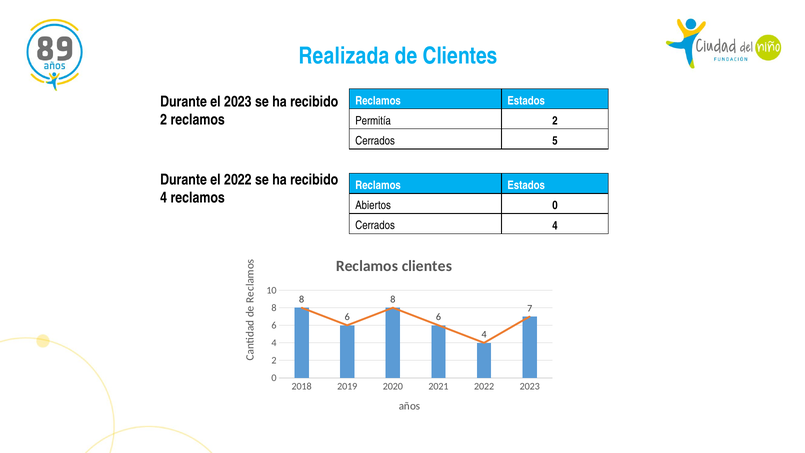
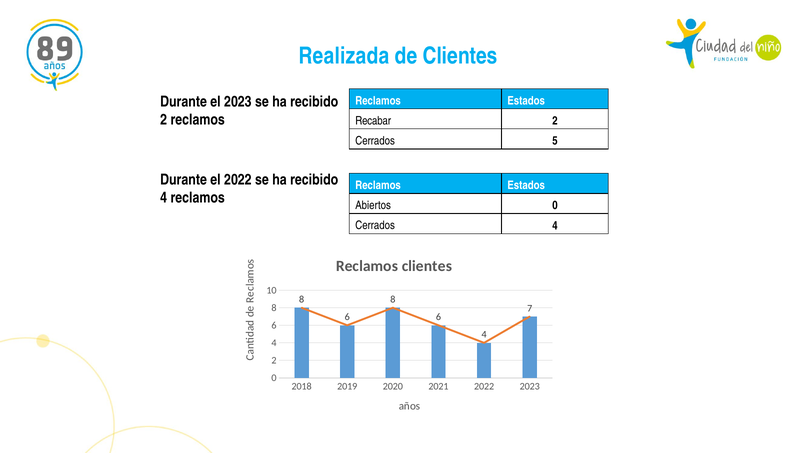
Permitía: Permitía -> Recabar
